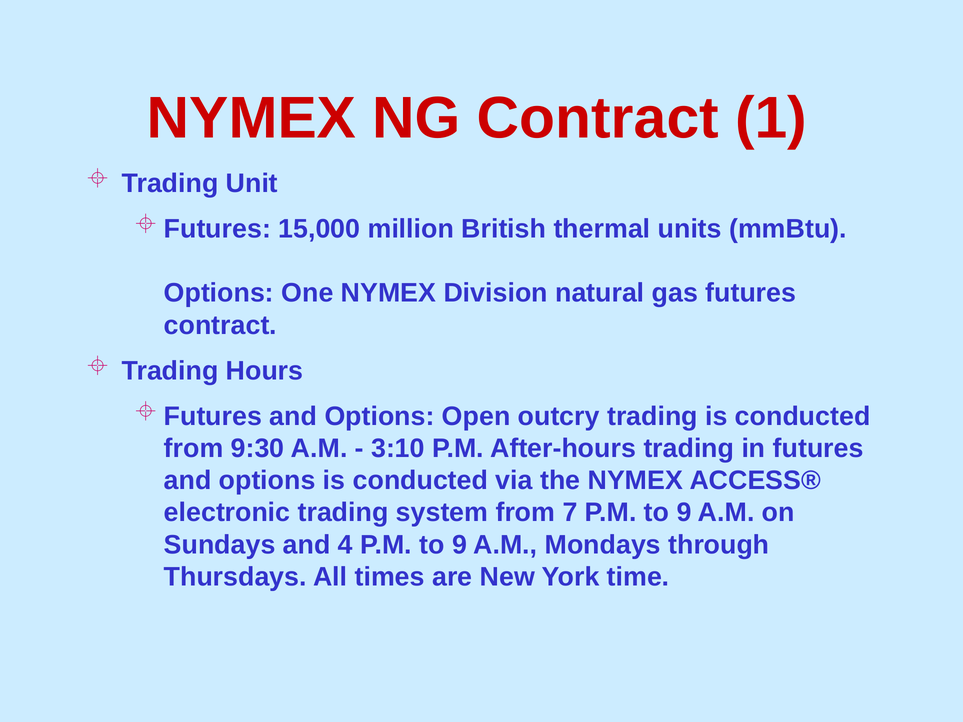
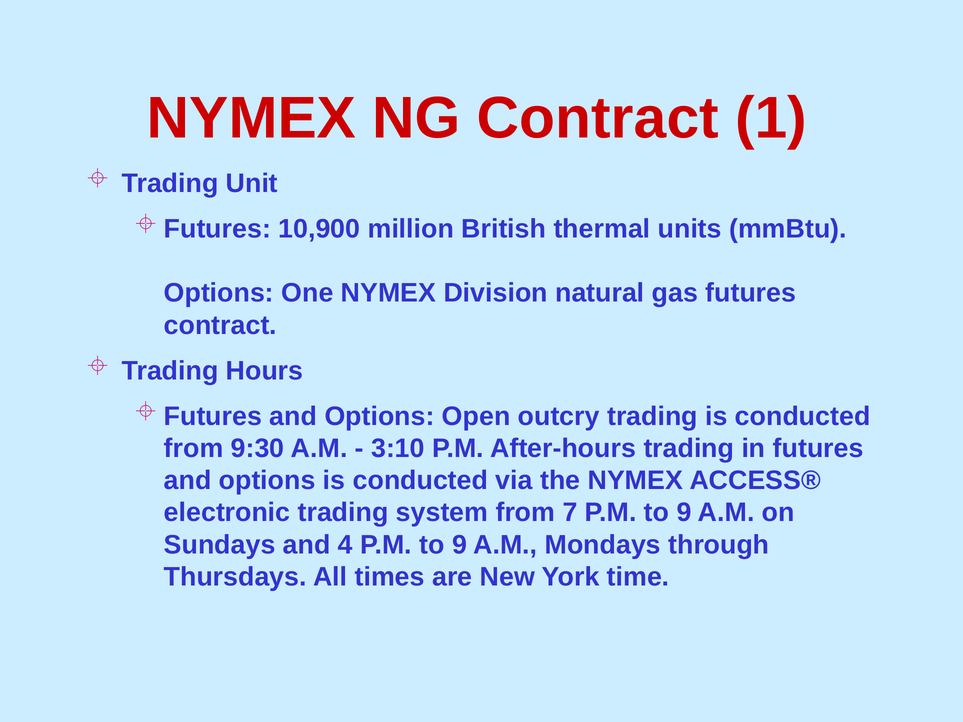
15,000: 15,000 -> 10,900
